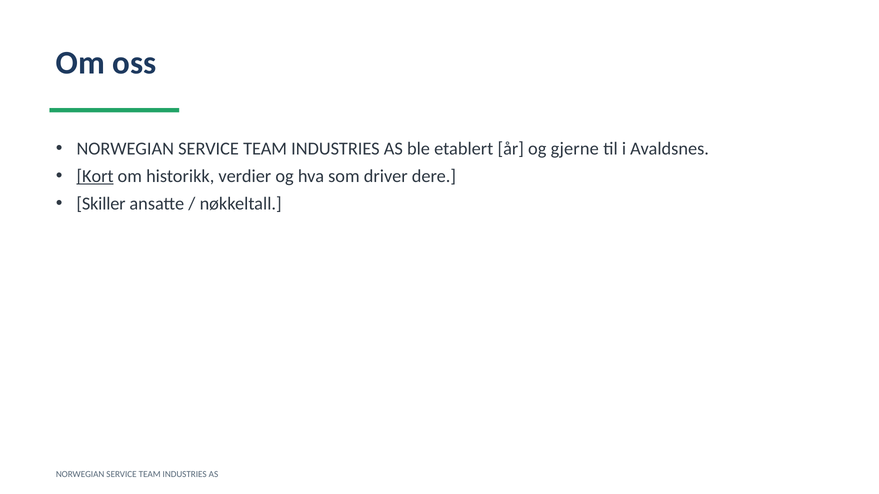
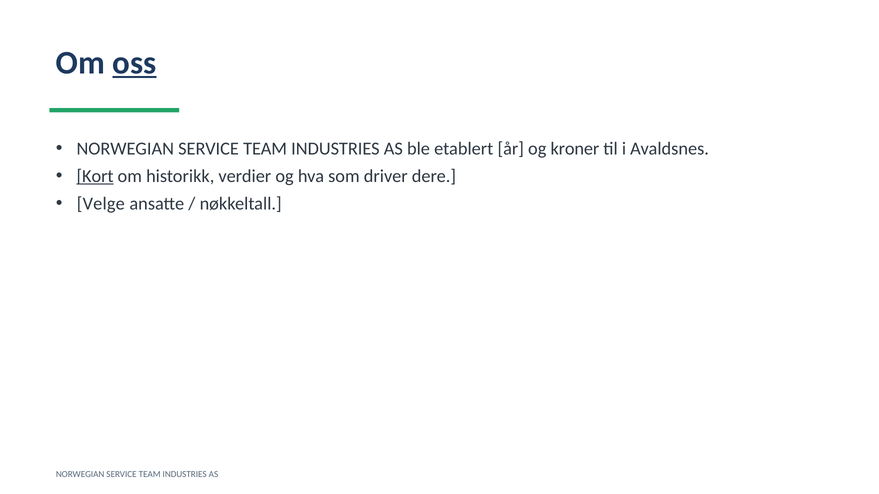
oss underline: none -> present
gjerne: gjerne -> kroner
Skiller: Skiller -> Velge
